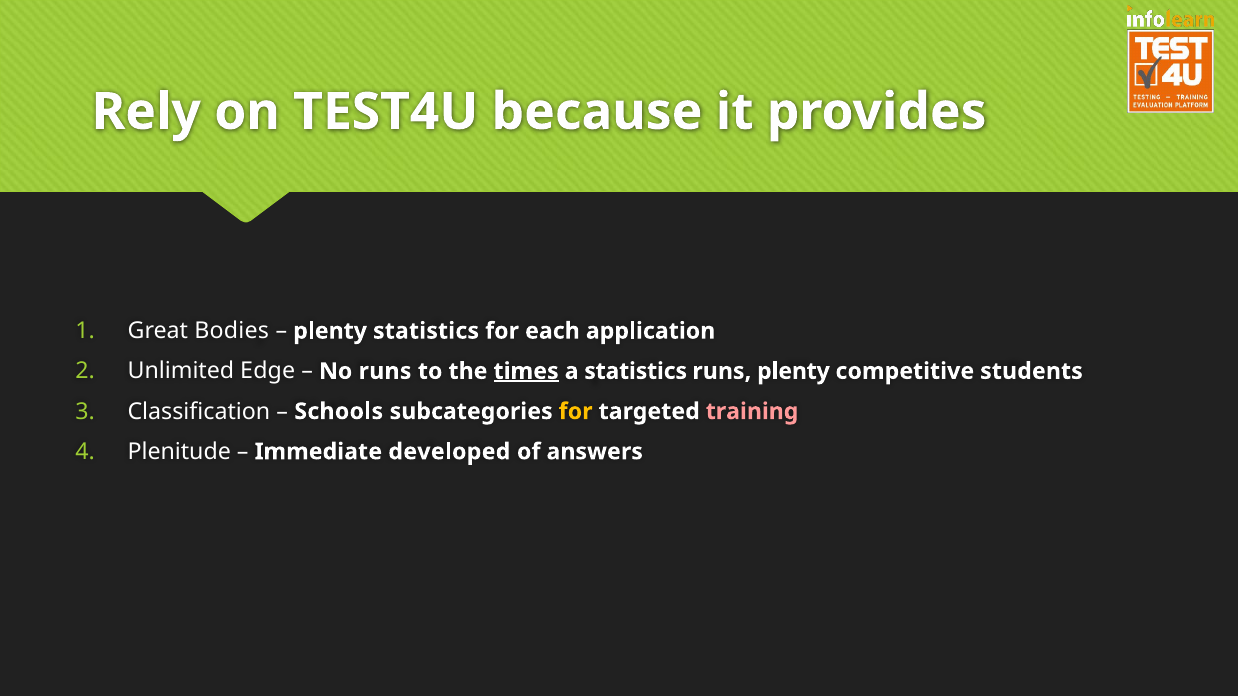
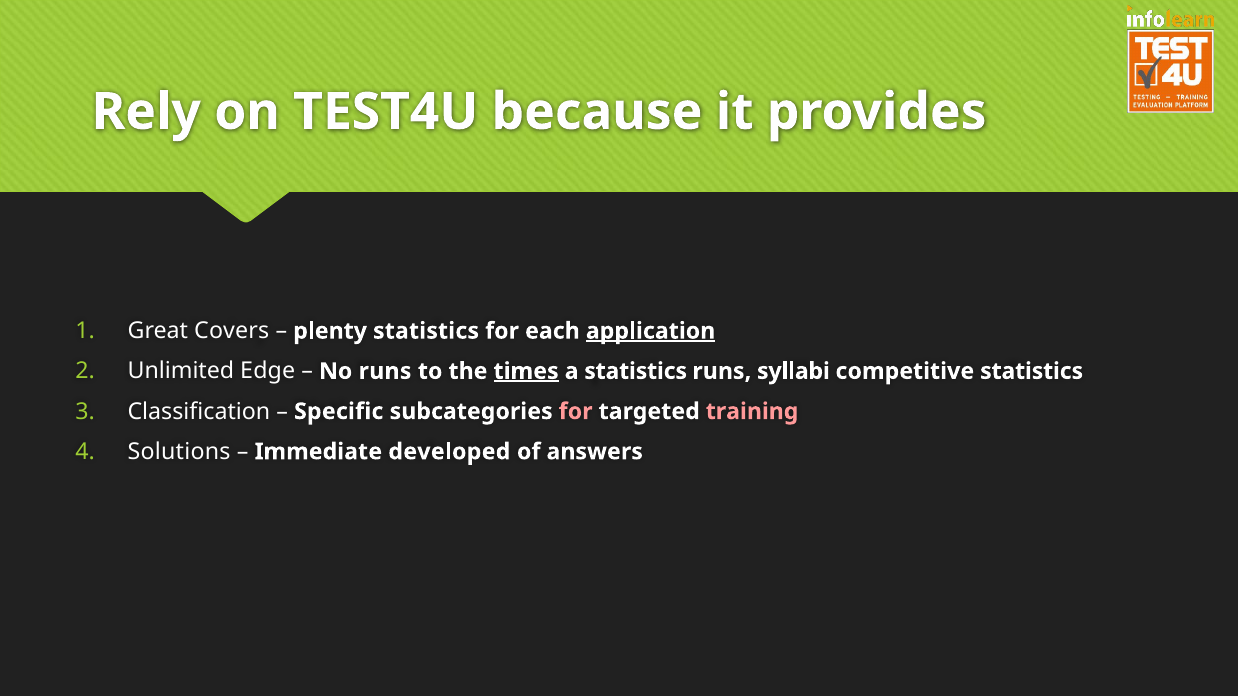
Bodies: Bodies -> Covers
application underline: none -> present
runs plenty: plenty -> syllabi
competitive students: students -> statistics
Schools: Schools -> Specific
for at (576, 412) colour: yellow -> pink
Plenitude: Plenitude -> Solutions
